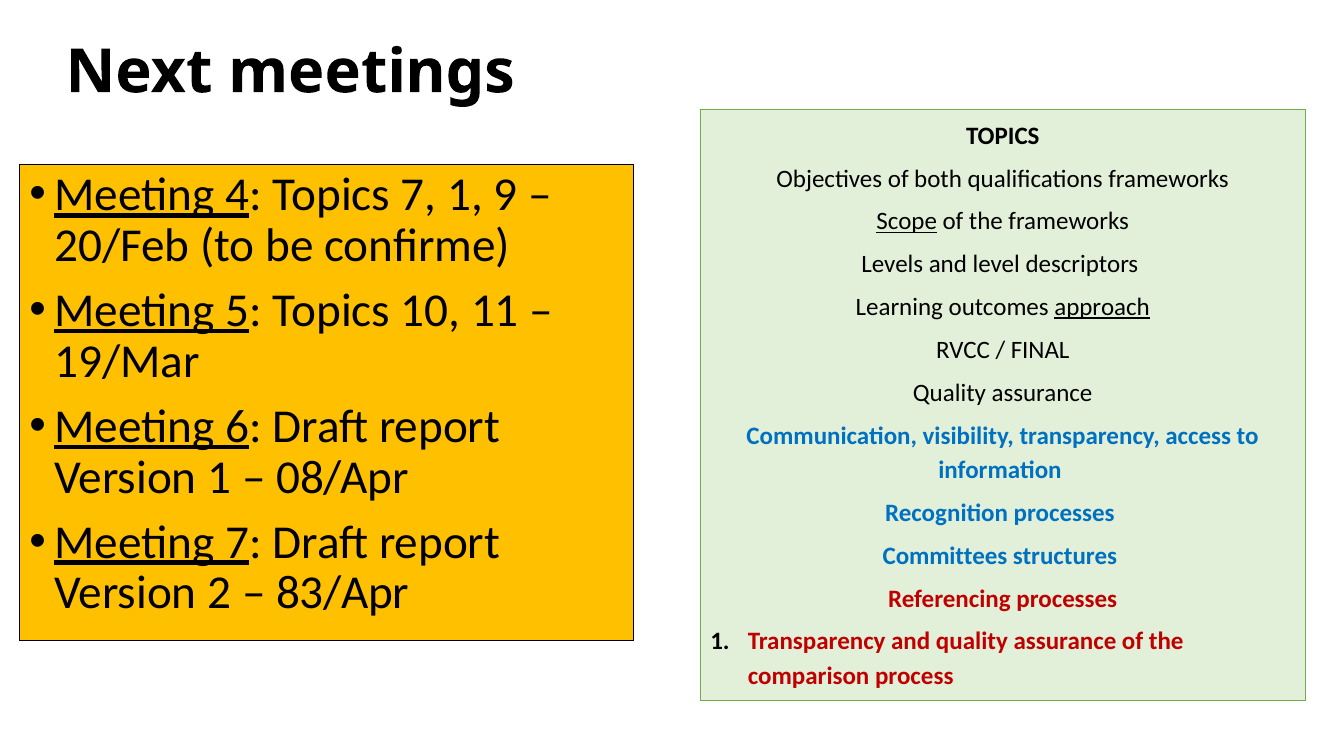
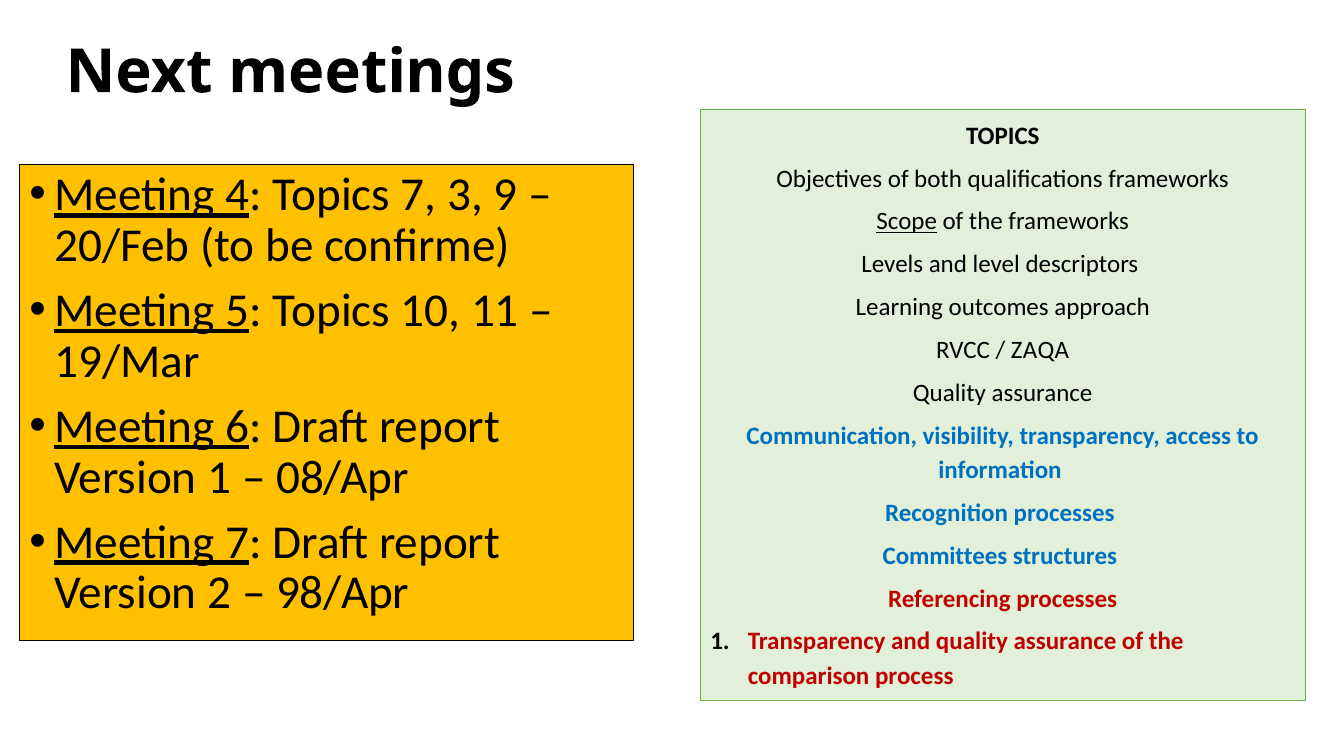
7 1: 1 -> 3
approach underline: present -> none
FINAL: FINAL -> ZAQA
83/Apr: 83/Apr -> 98/Apr
